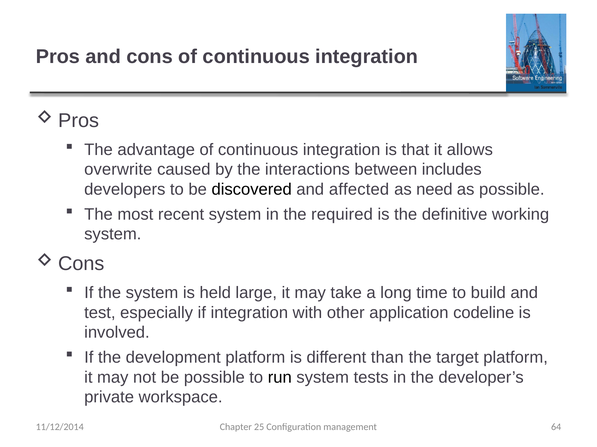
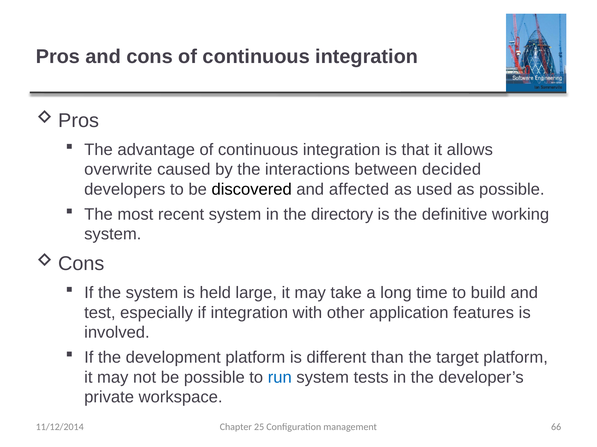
includes: includes -> decided
need: need -> used
required: required -> directory
codeline: codeline -> features
run colour: black -> blue
64: 64 -> 66
